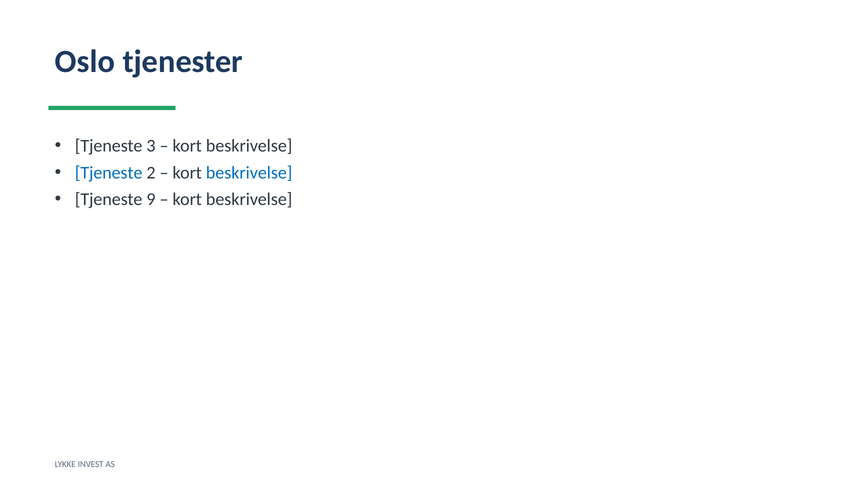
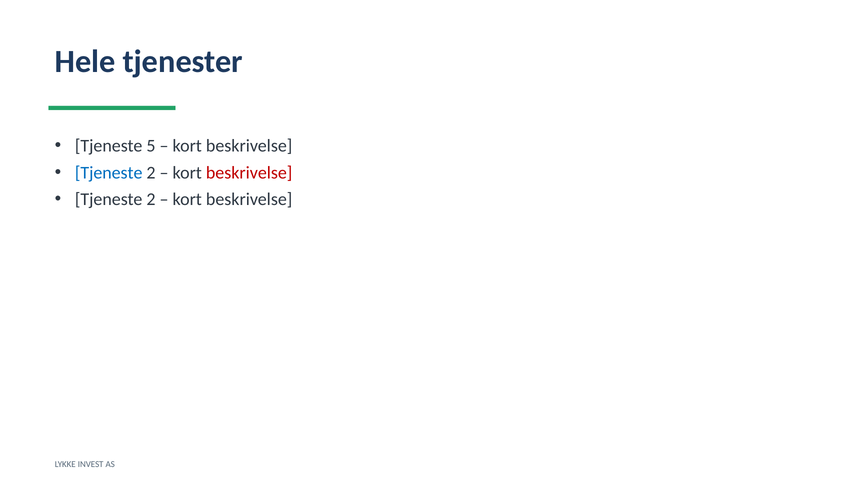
Oslo: Oslo -> Hele
3: 3 -> 5
beskrivelse at (249, 173) colour: blue -> red
9 at (151, 200): 9 -> 2
